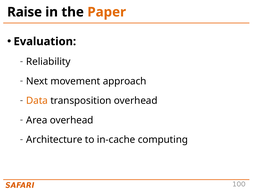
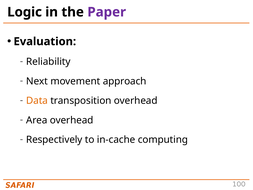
Raise: Raise -> Logic
Paper colour: orange -> purple
Architecture: Architecture -> Respectively
